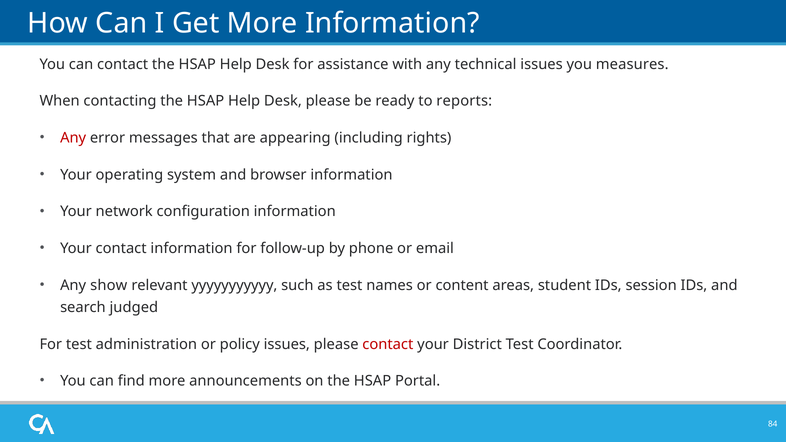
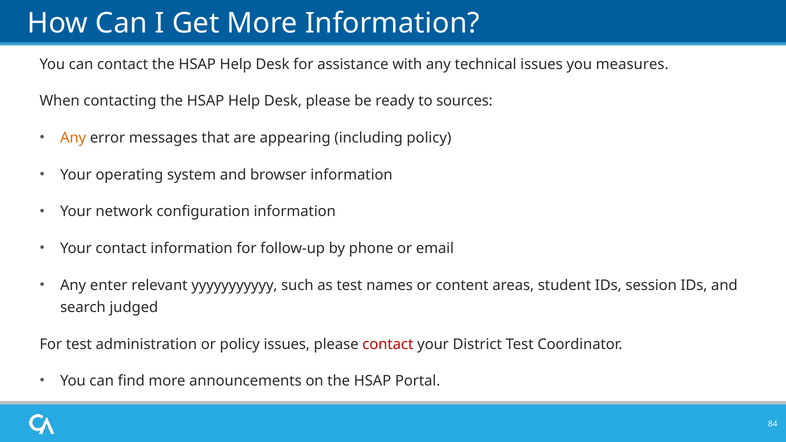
reports: reports -> sources
Any at (73, 138) colour: red -> orange
including rights: rights -> policy
show: show -> enter
